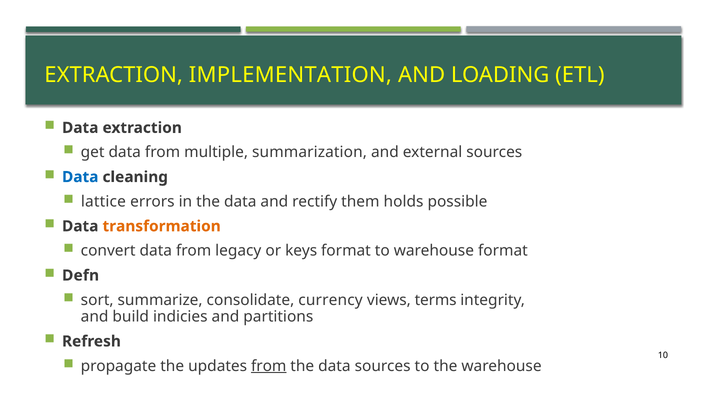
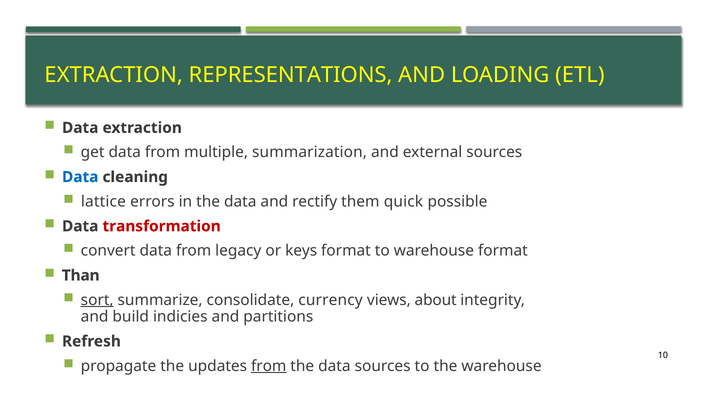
IMPLEMENTATION: IMPLEMENTATION -> REPRESENTATIONS
holds: holds -> quick
transformation colour: orange -> red
Defn: Defn -> Than
sort underline: none -> present
terms: terms -> about
